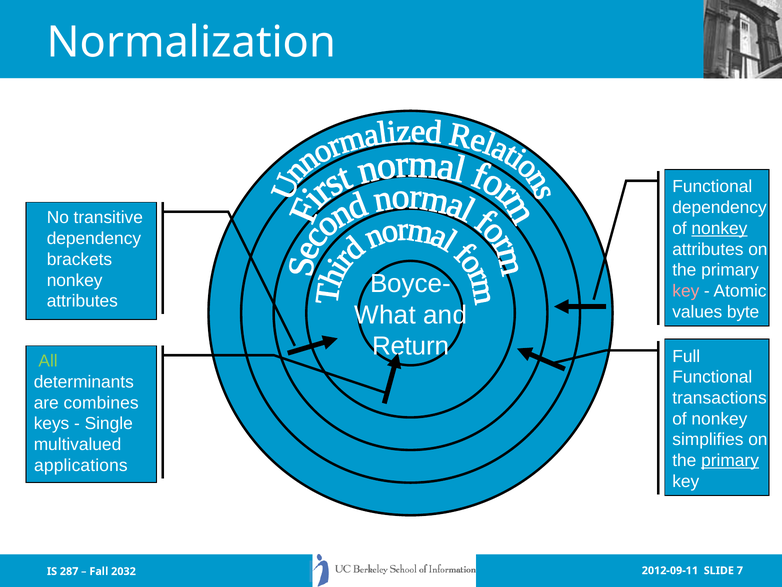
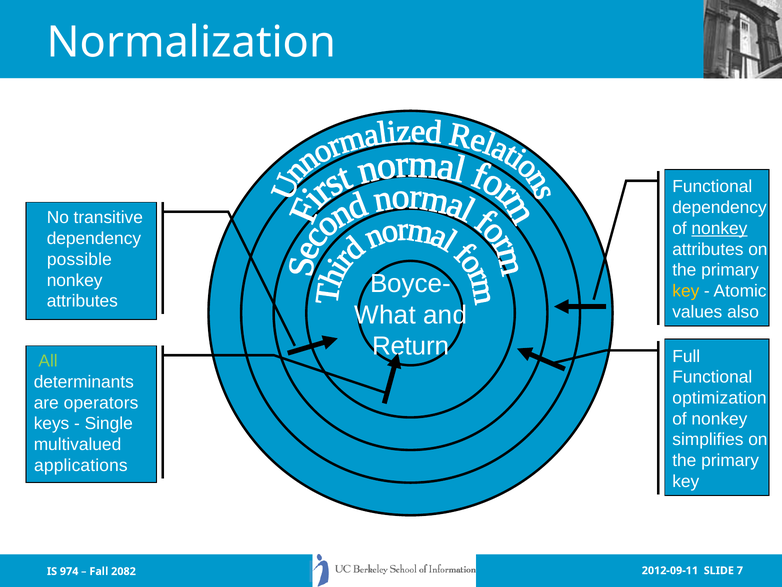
brackets: brackets -> possible
key at (686, 291) colour: pink -> yellow
byte: byte -> also
transactions: transactions -> optimization
combines: combines -> operators
primary at (730, 460) underline: present -> none
287: 287 -> 974
2032: 2032 -> 2082
